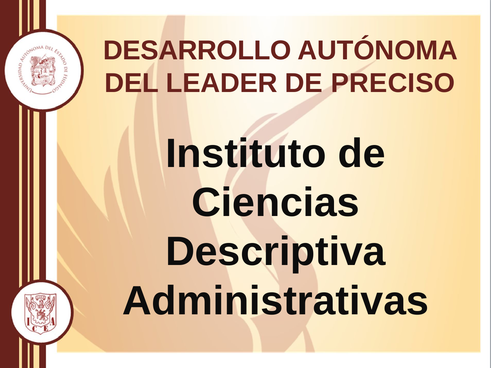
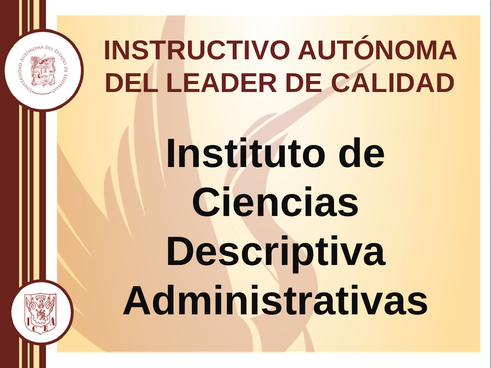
DESARROLLO: DESARROLLO -> INSTRUCTIVO
PRECISO: PRECISO -> CALIDAD
